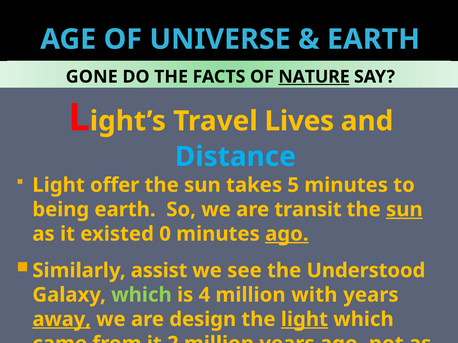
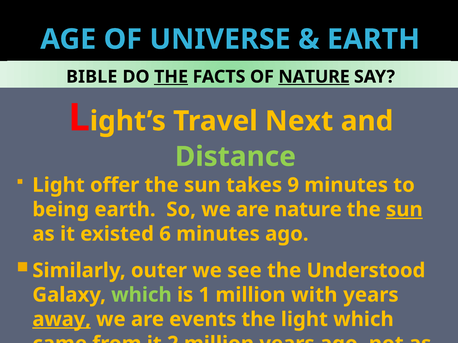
GONE: GONE -> BIBLE
THE at (171, 77) underline: none -> present
Lives: Lives -> Next
Distance colour: light blue -> light green
5: 5 -> 9
are transit: transit -> nature
0: 0 -> 6
ago at (287, 234) underline: present -> none
assist: assist -> outer
4: 4 -> 1
design: design -> events
light at (304, 320) underline: present -> none
